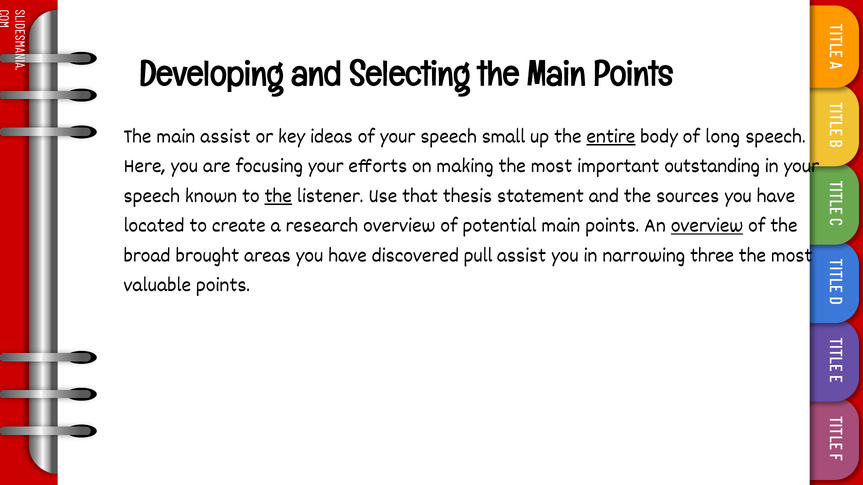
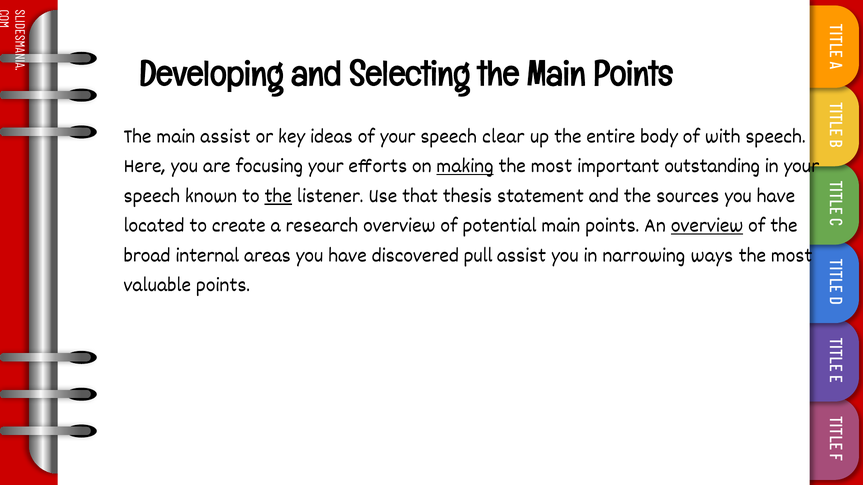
small: small -> clear
entire underline: present -> none
long: long -> with
making underline: none -> present
brought: brought -> internal
three: three -> ways
